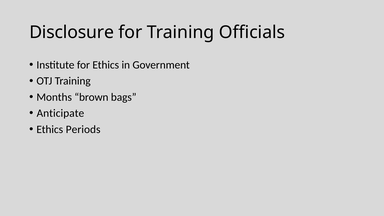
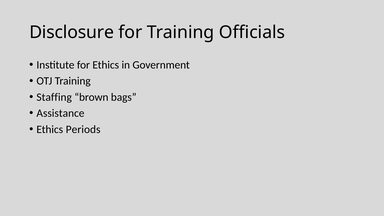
Months: Months -> Staffing
Anticipate: Anticipate -> Assistance
